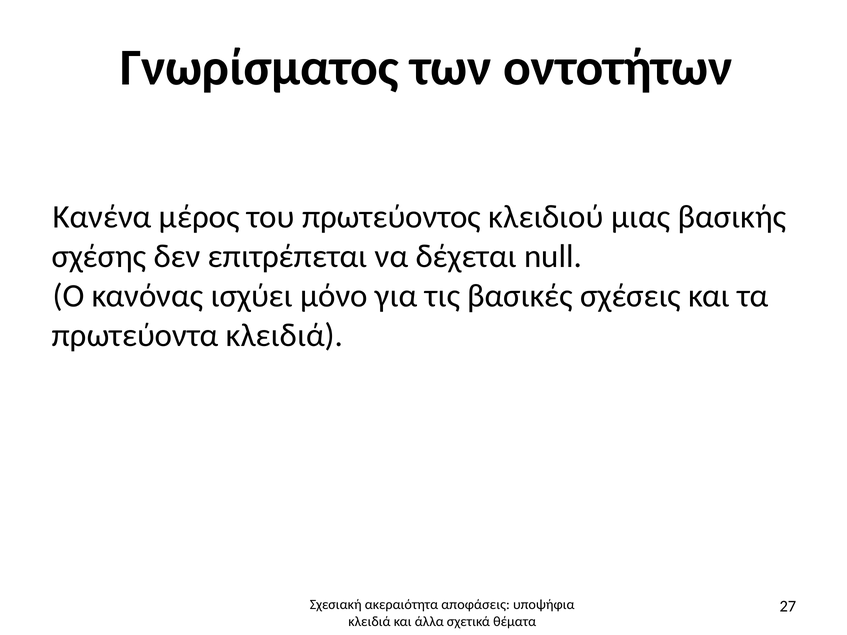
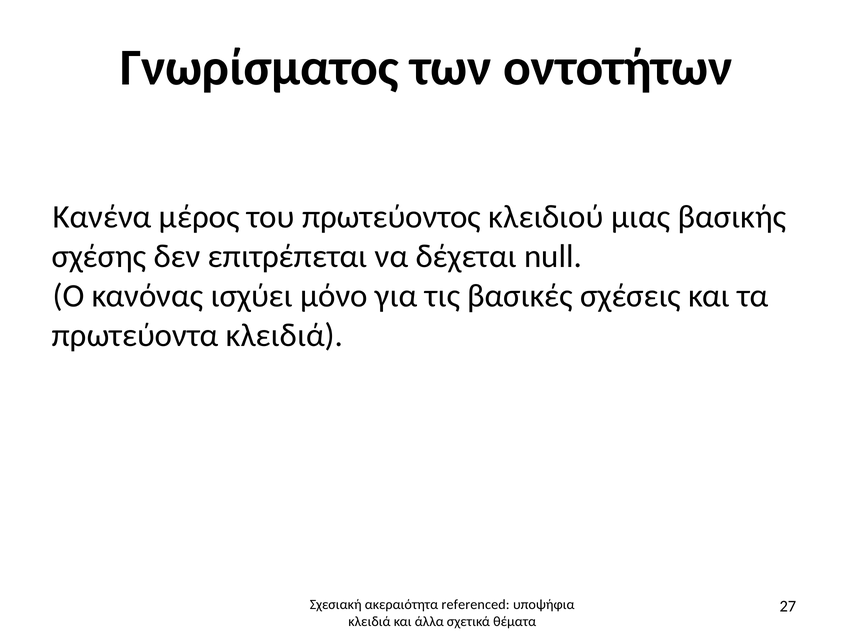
αποφάσεις: αποφάσεις -> referenced
